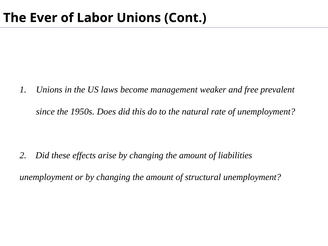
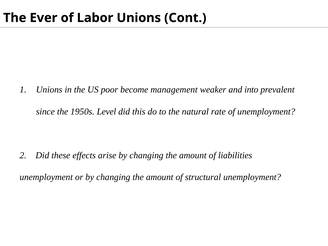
laws: laws -> poor
free: free -> into
Does: Does -> Level
